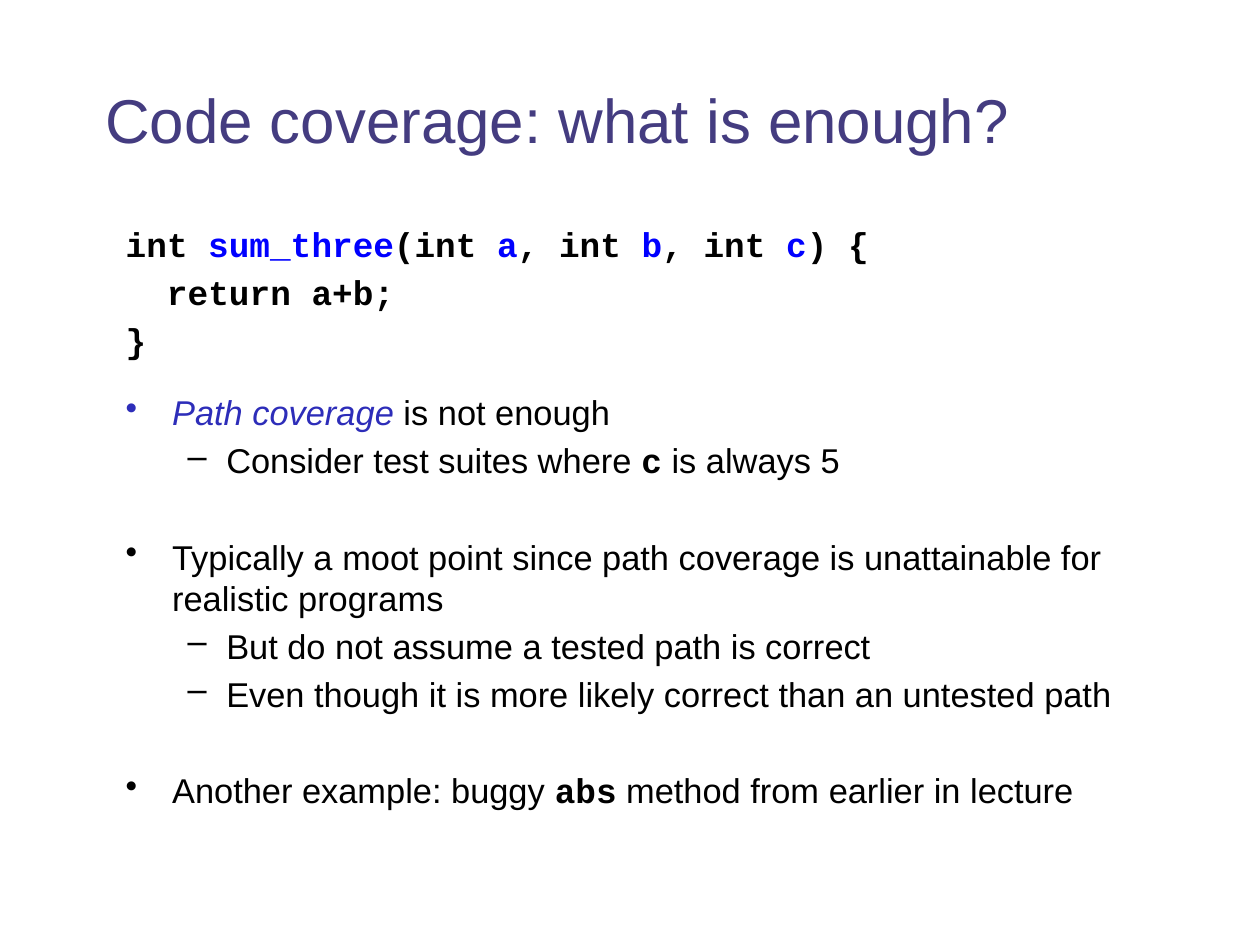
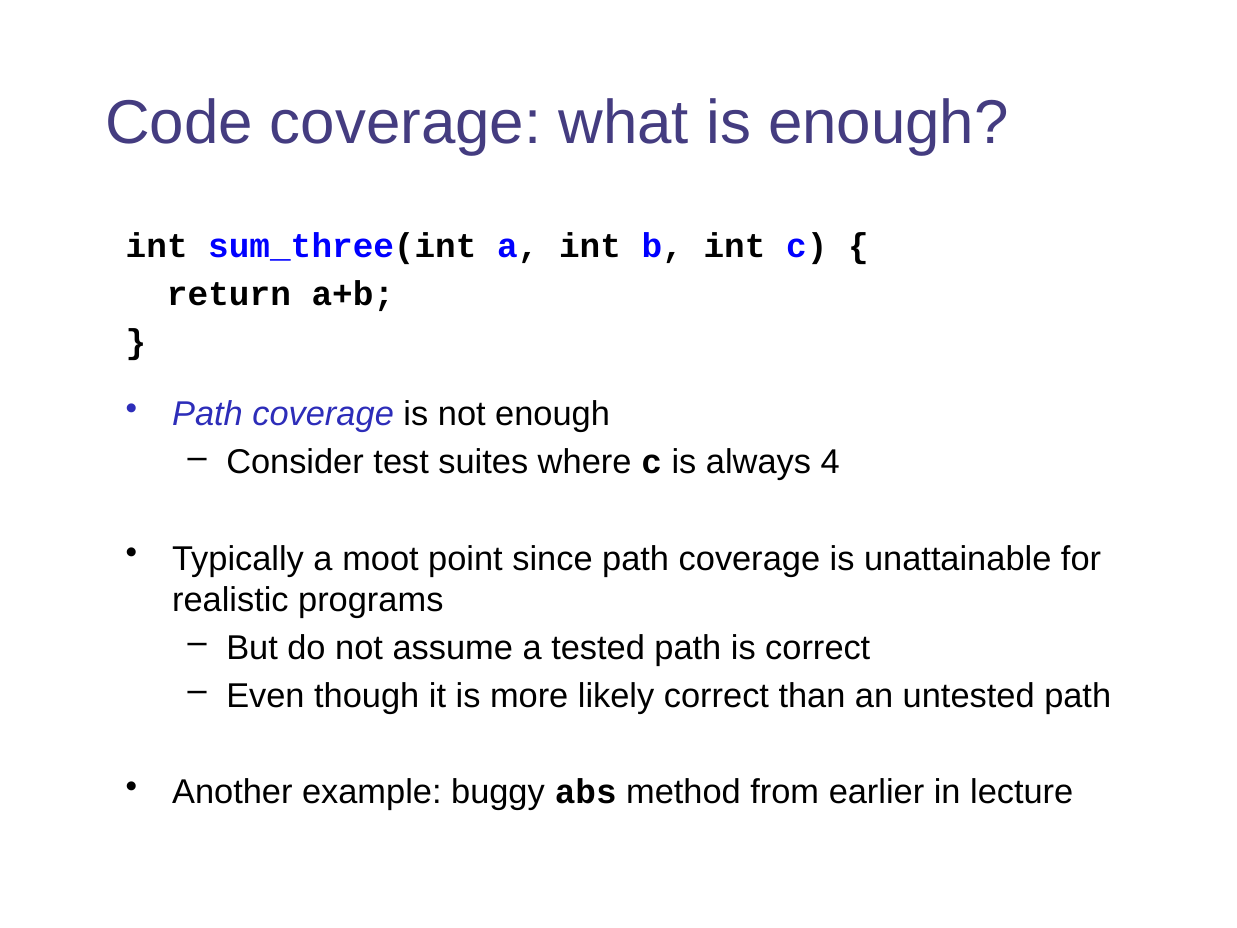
5: 5 -> 4
